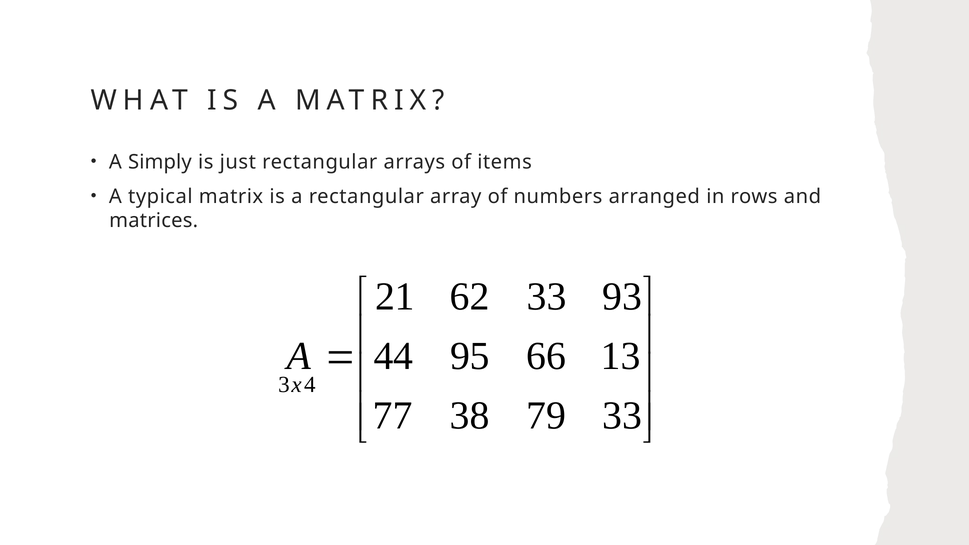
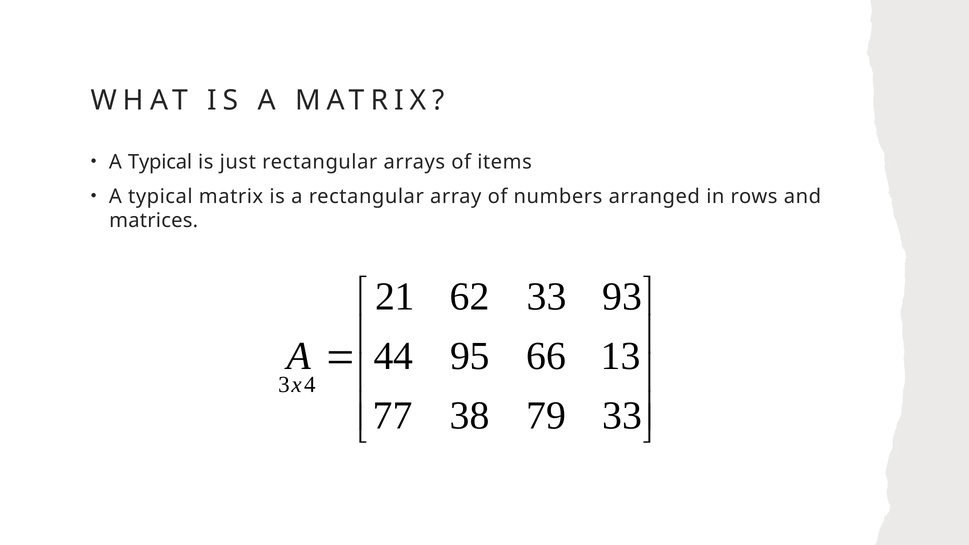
Simply at (160, 162): Simply -> Typical
